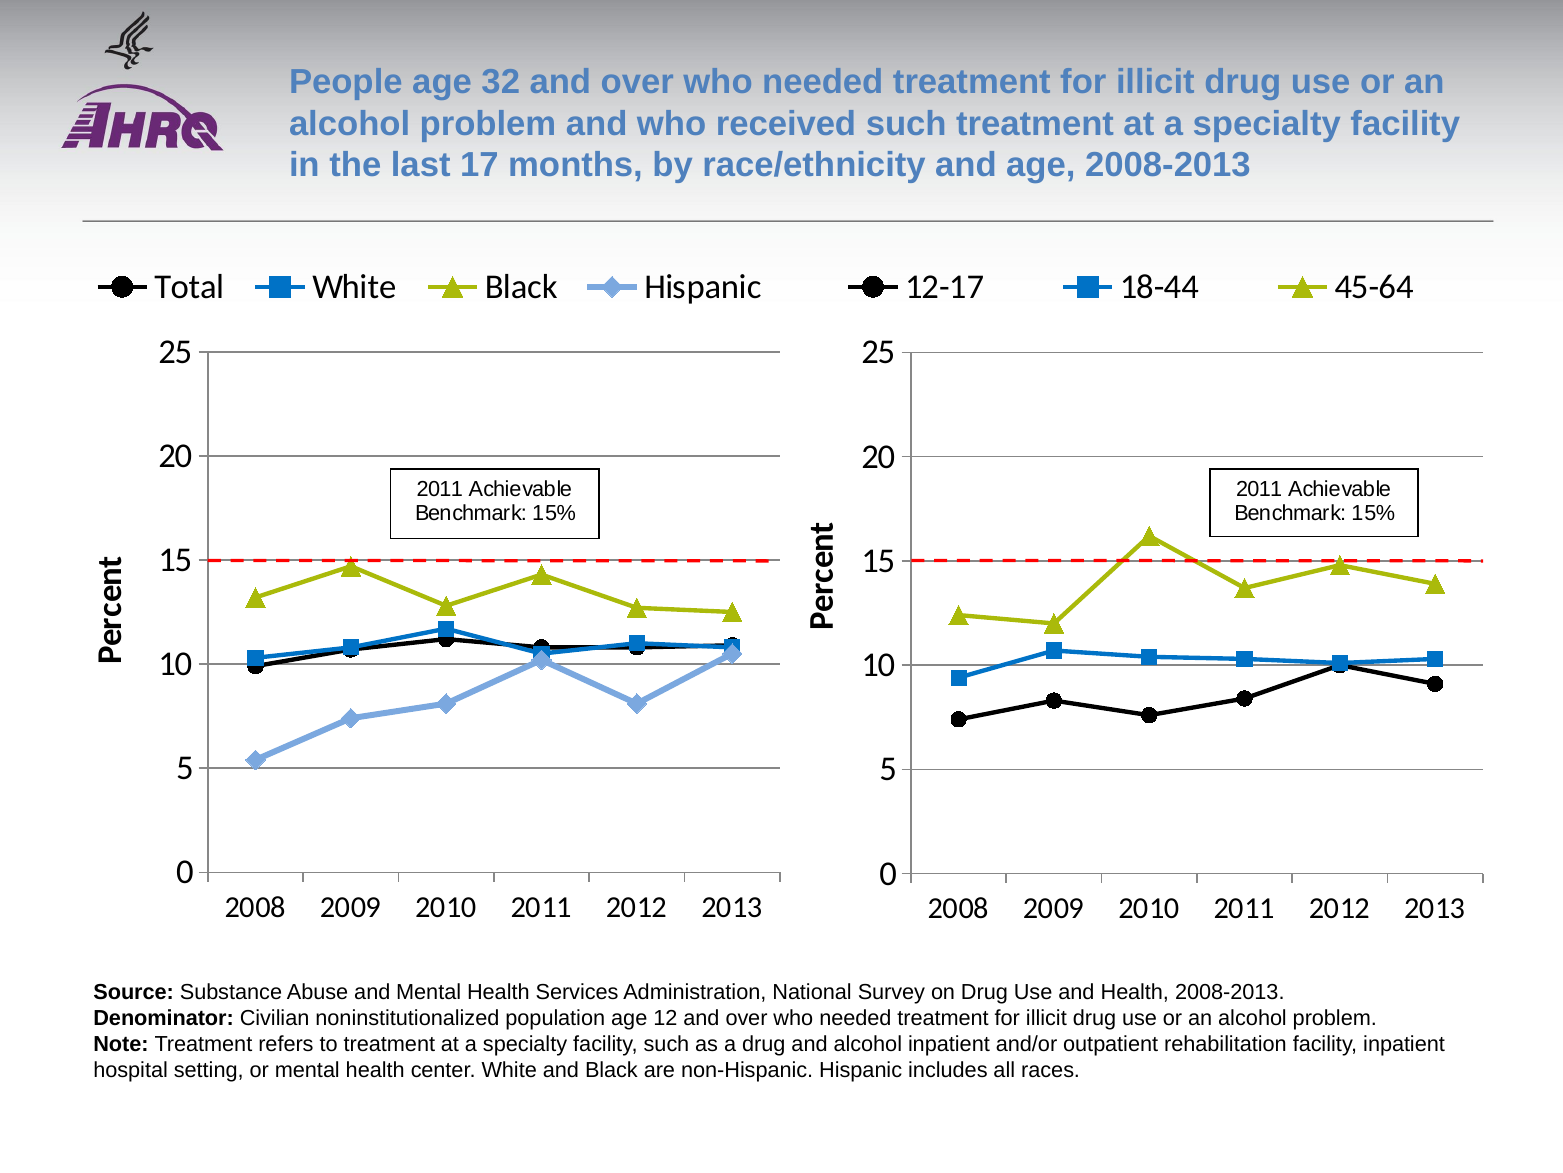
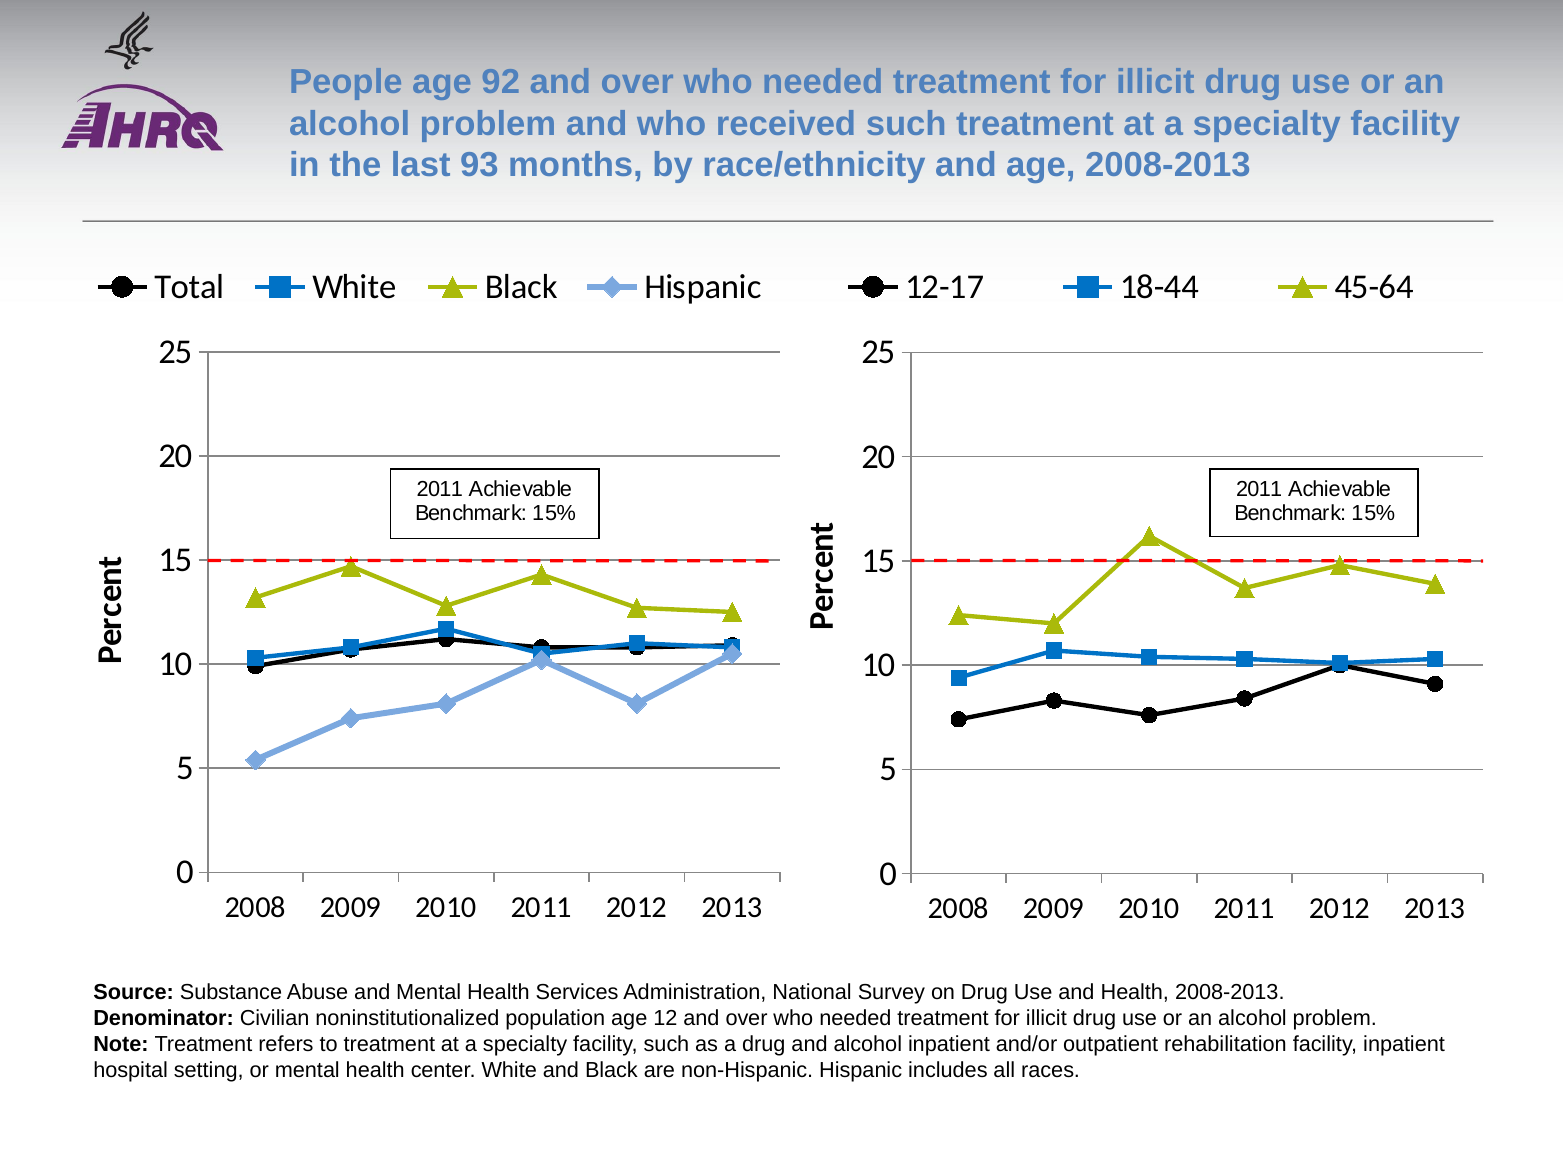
32: 32 -> 92
17: 17 -> 93
